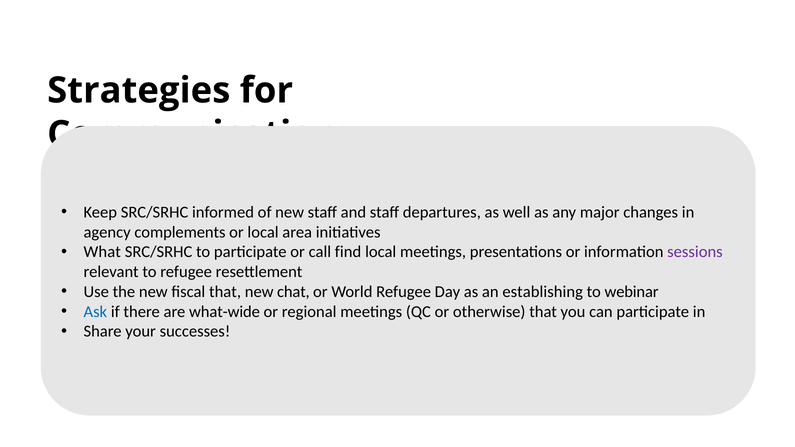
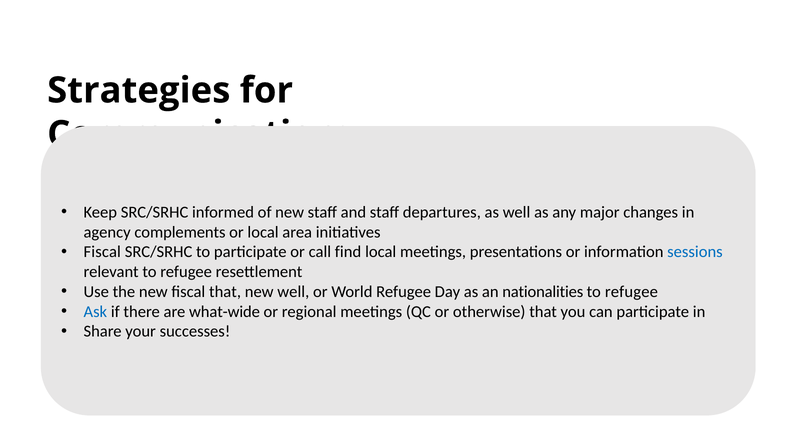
What at (102, 252): What -> Fiscal
sessions colour: purple -> blue
new chat: chat -> well
establishing: establishing -> nationalities
webinar at (632, 292): webinar -> refugee
